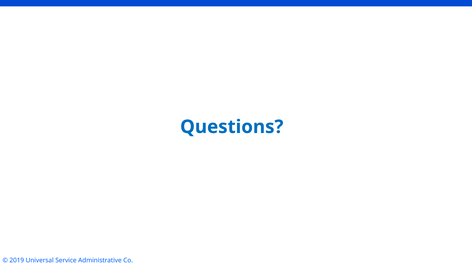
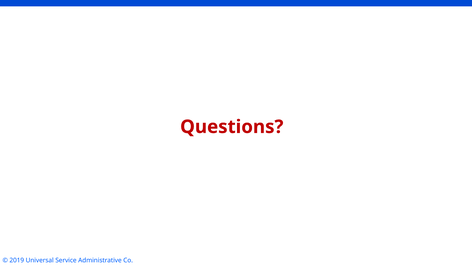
Questions colour: blue -> red
